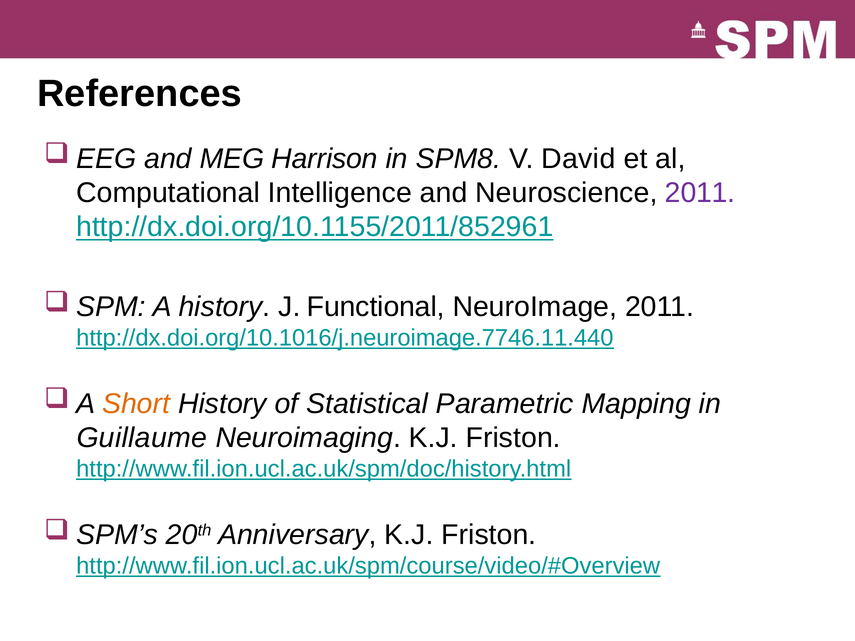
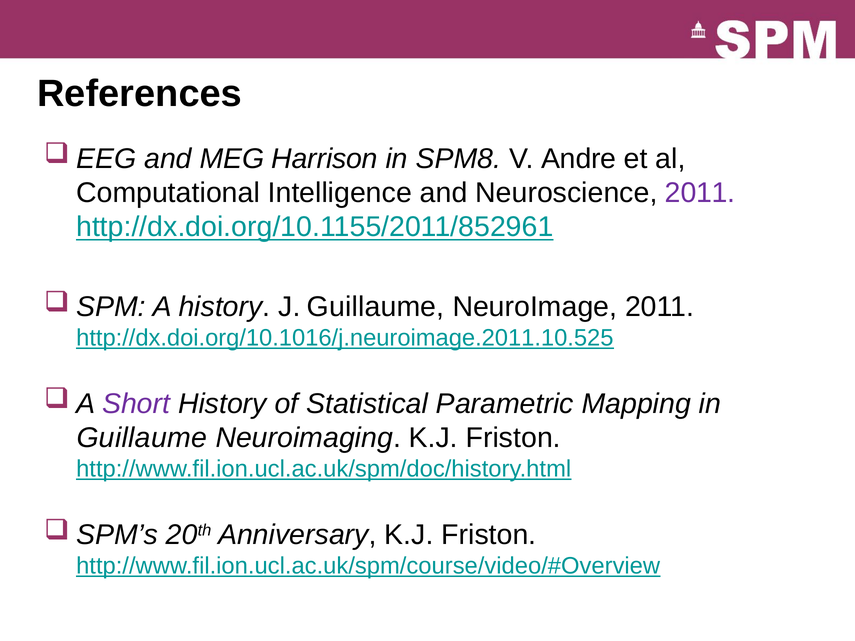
David: David -> Andre
J Functional: Functional -> Guillaume
http://dx.doi.org/10.1016/j.neuroimage.7746.11.440: http://dx.doi.org/10.1016/j.neuroimage.7746.11.440 -> http://dx.doi.org/10.1016/j.neuroimage.2011.10.525
Short colour: orange -> purple
